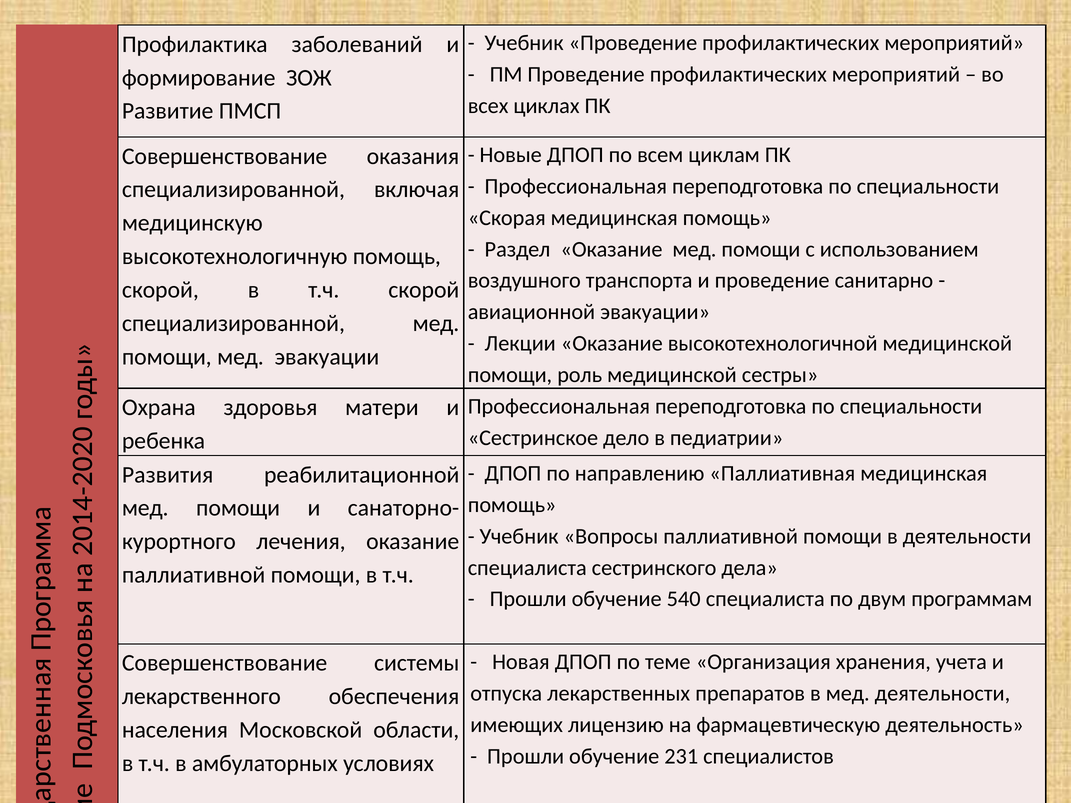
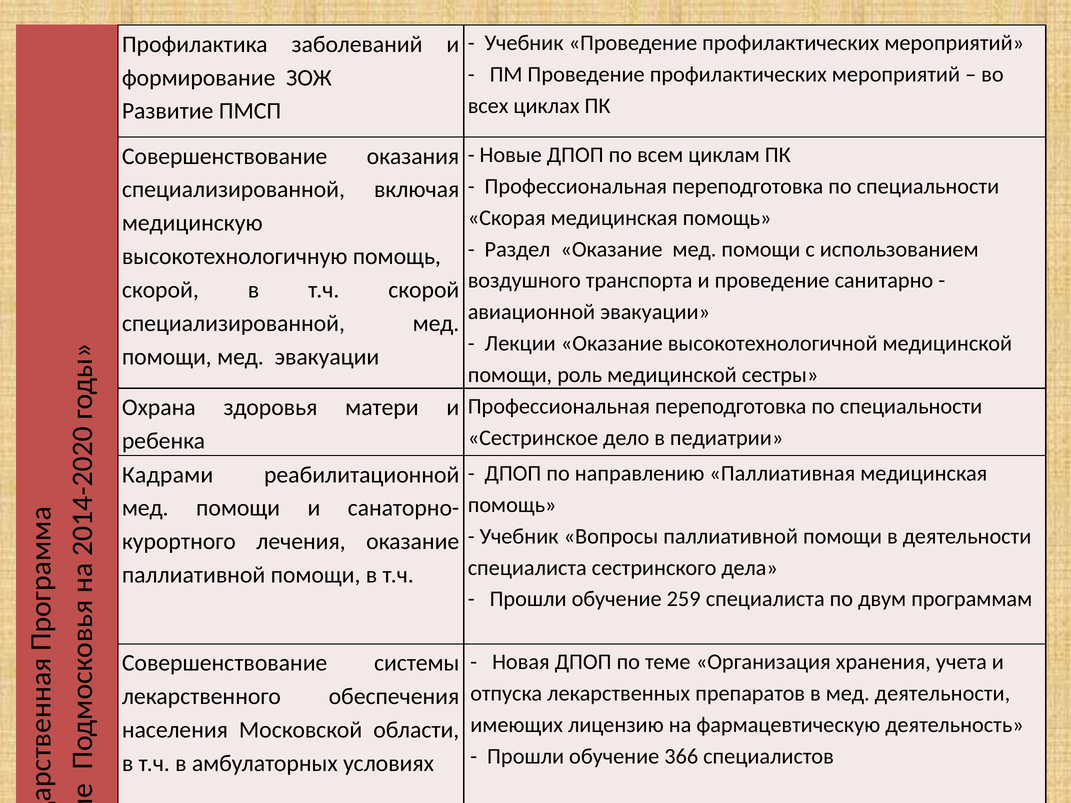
Развития: Развития -> Кадрами
540: 540 -> 259
231: 231 -> 366
